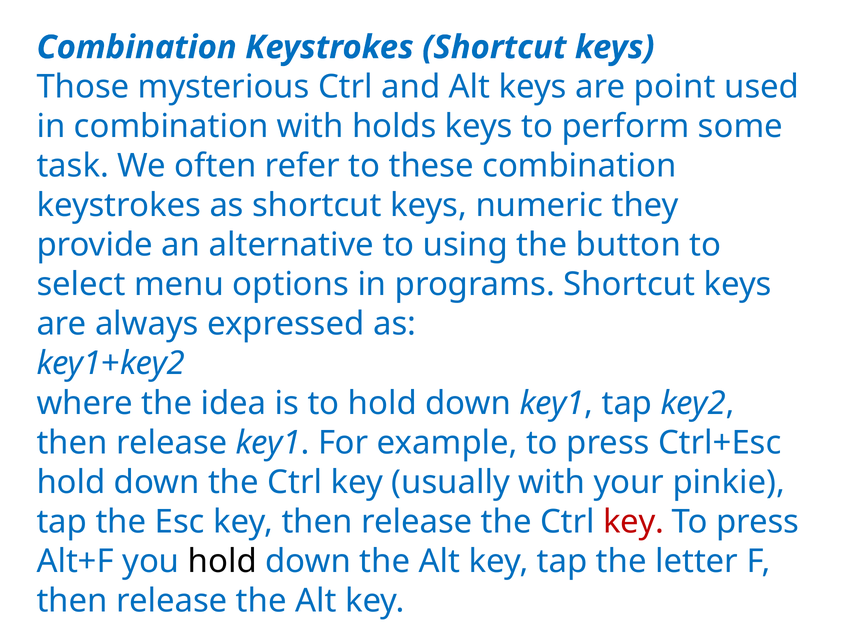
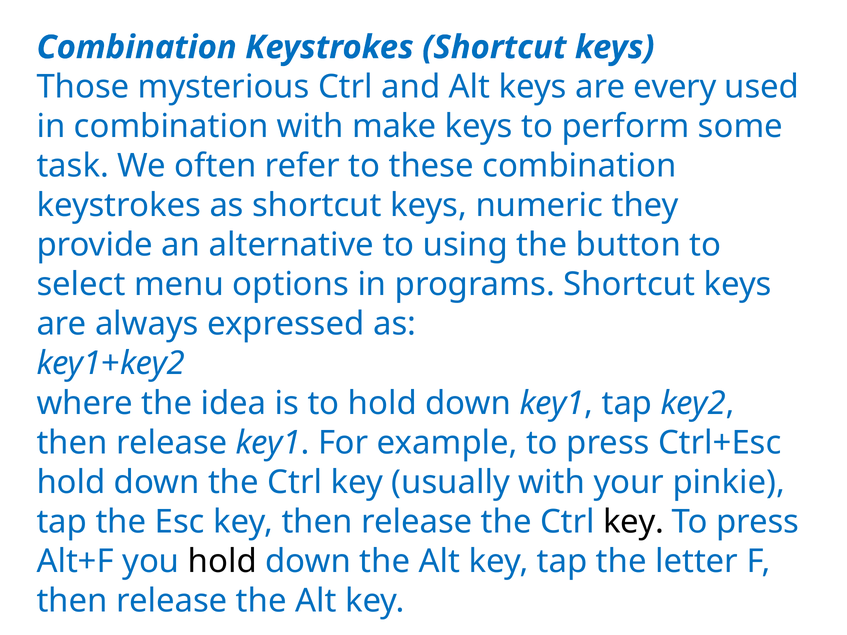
point: point -> every
holds: holds -> make
key at (633, 522) colour: red -> black
